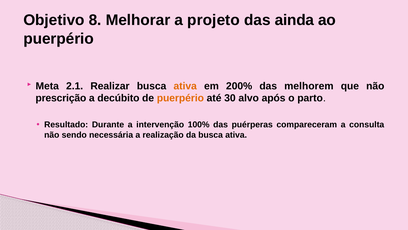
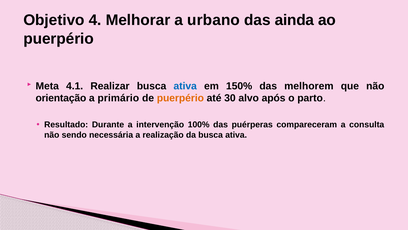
8: 8 -> 4
projeto: projeto -> urbano
2.1: 2.1 -> 4.1
ativa at (185, 86) colour: orange -> blue
200%: 200% -> 150%
prescrição: prescrição -> orientação
decúbito: decúbito -> primário
